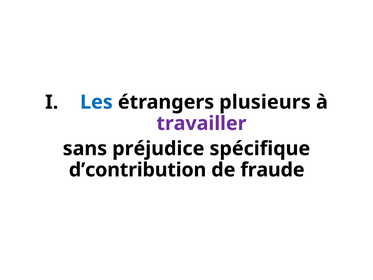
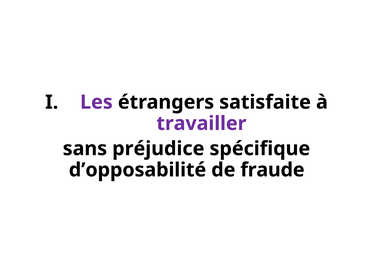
Les colour: blue -> purple
plusieurs: plusieurs -> satisfaite
d’contribution: d’contribution -> d’opposabilité
